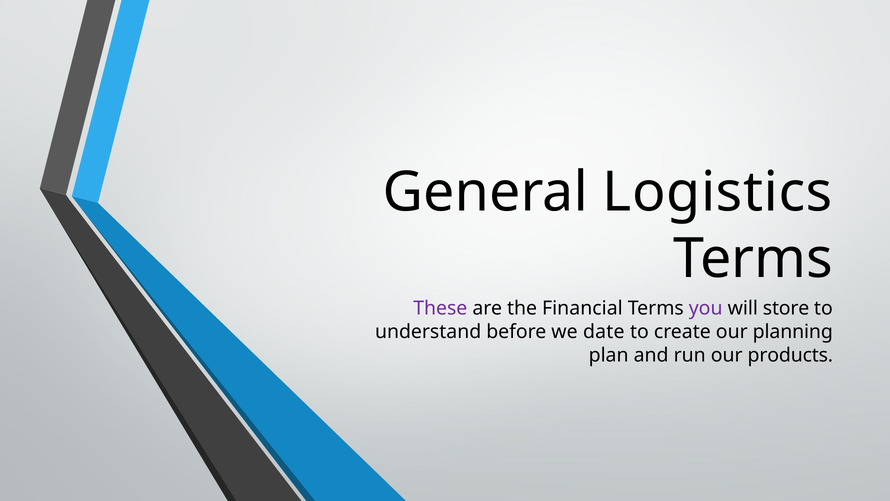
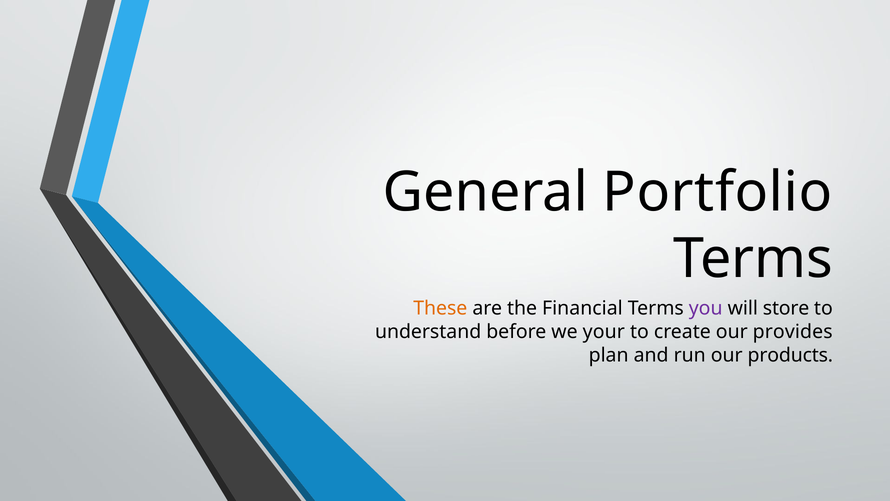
Logistics: Logistics -> Portfolio
These colour: purple -> orange
date: date -> your
planning: planning -> provides
